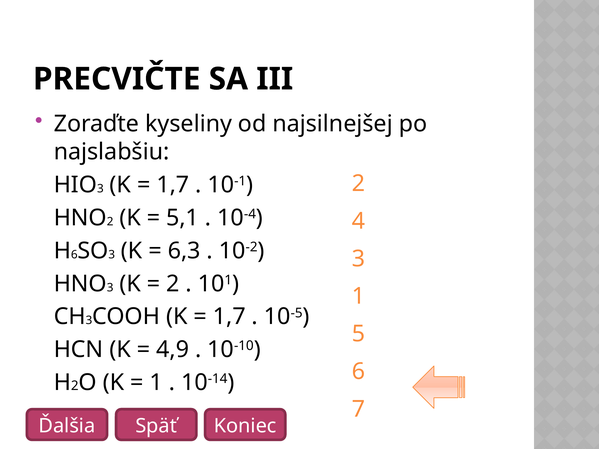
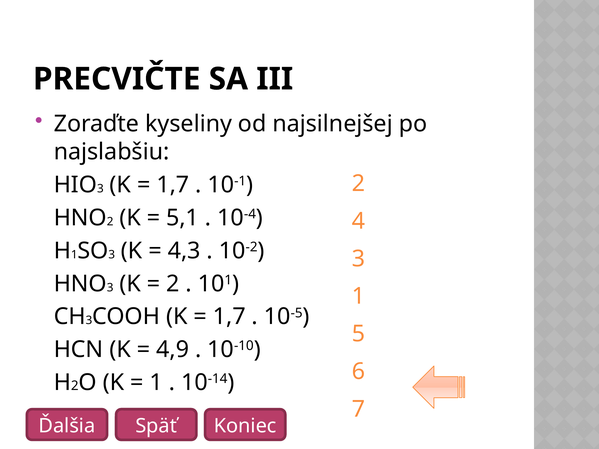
6 at (74, 255): 6 -> 1
6,3: 6,3 -> 4,3
